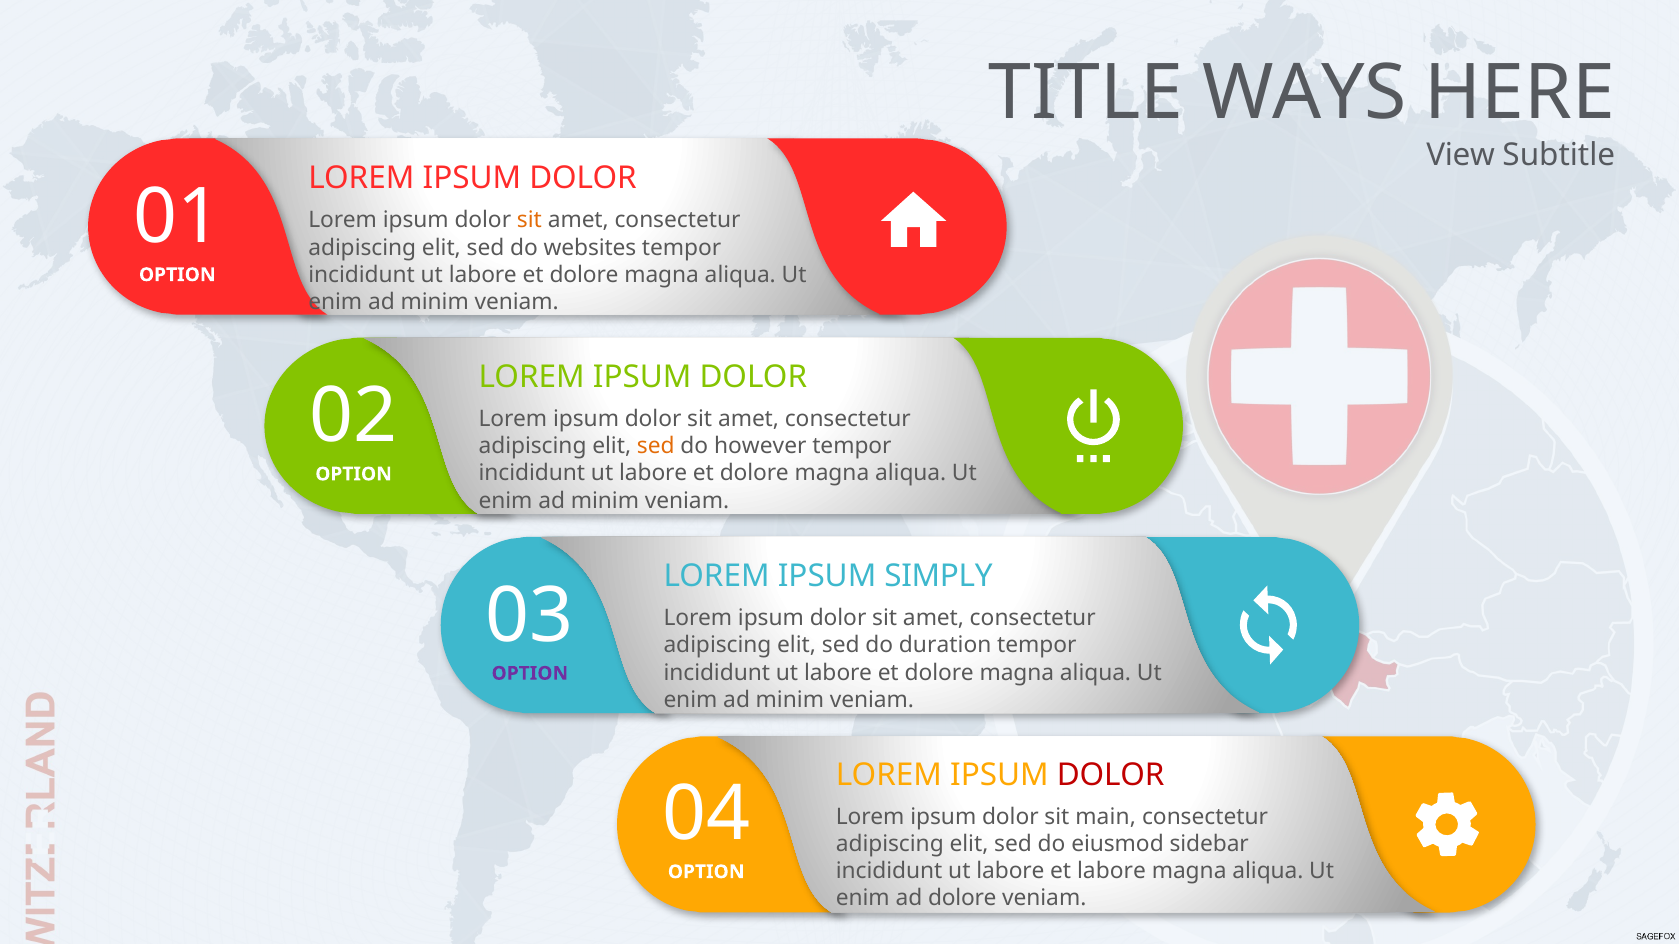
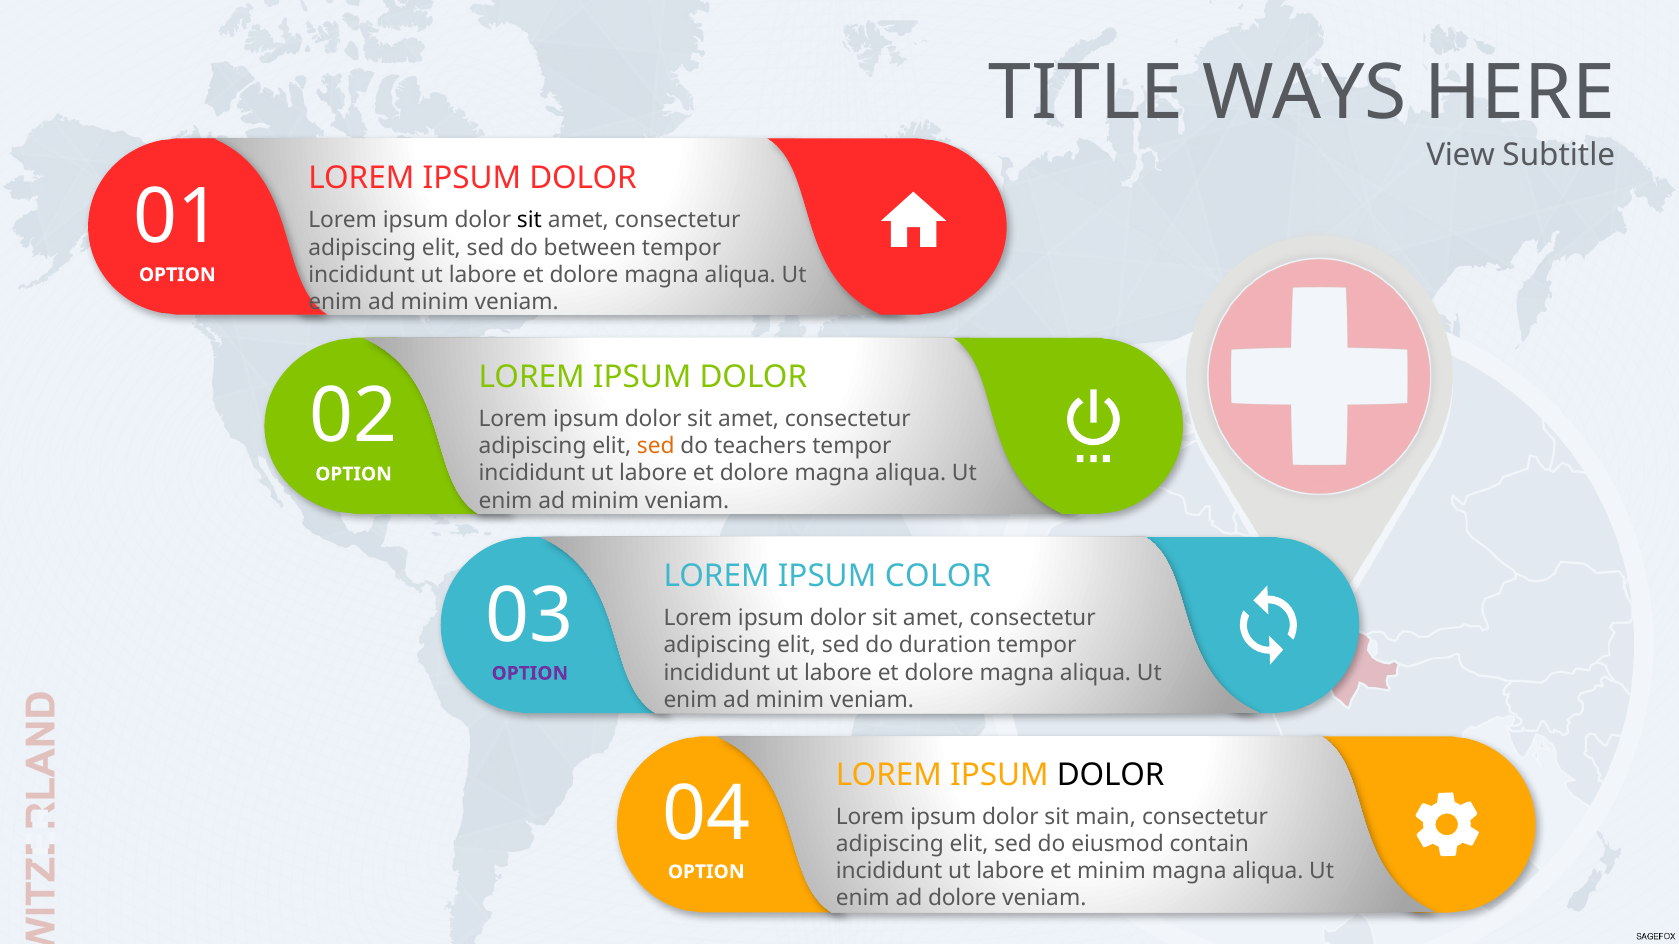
sit at (529, 220) colour: orange -> black
websites: websites -> between
however: however -> teachers
SIMPLY: SIMPLY -> COLOR
DOLOR at (1111, 775) colour: red -> black
sidebar: sidebar -> contain
et labore: labore -> minim
